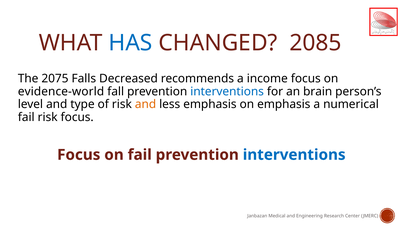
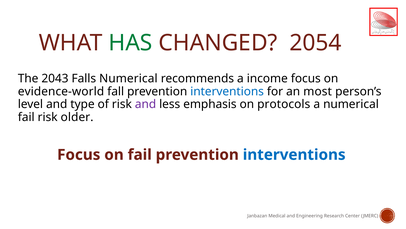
HAS colour: blue -> green
2085: 2085 -> 2054
2075: 2075 -> 2043
Falls Decreased: Decreased -> Numerical
brain: brain -> most
and at (146, 104) colour: orange -> purple
on emphasis: emphasis -> protocols
risk focus: focus -> older
